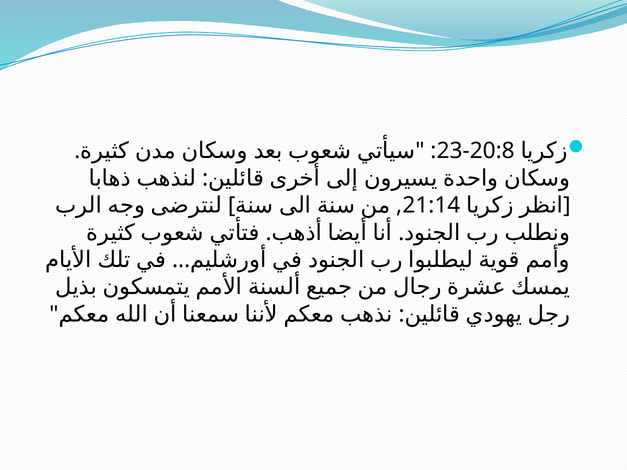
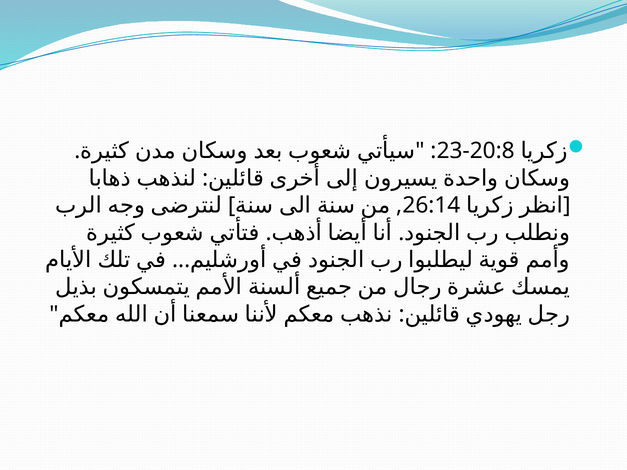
21:14: 21:14 -> 26:14
